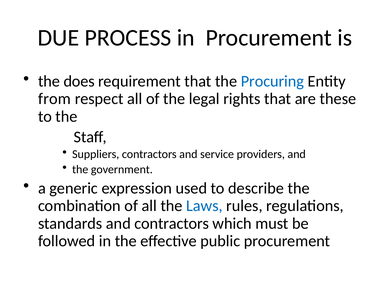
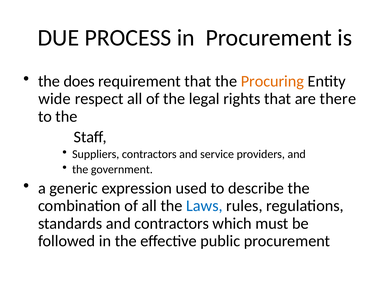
Procuring colour: blue -> orange
from: from -> wide
these: these -> there
